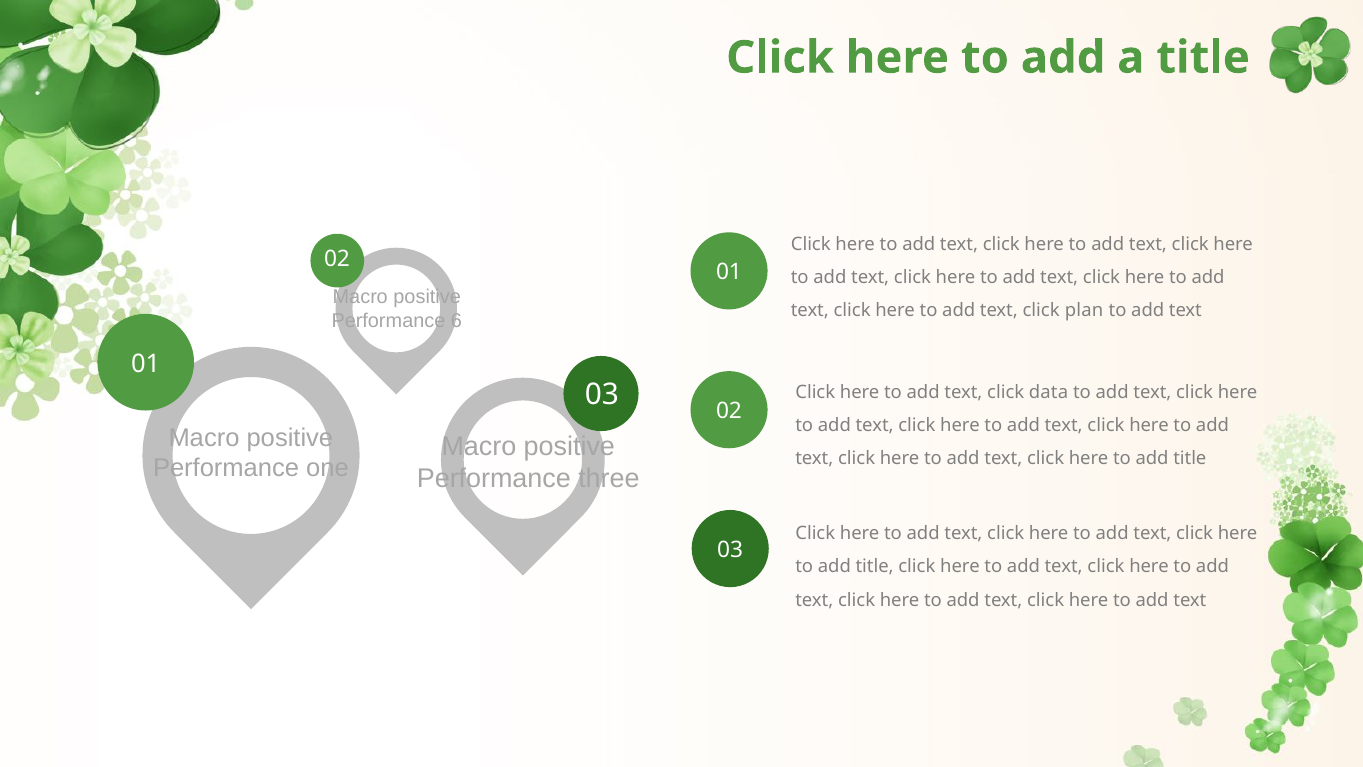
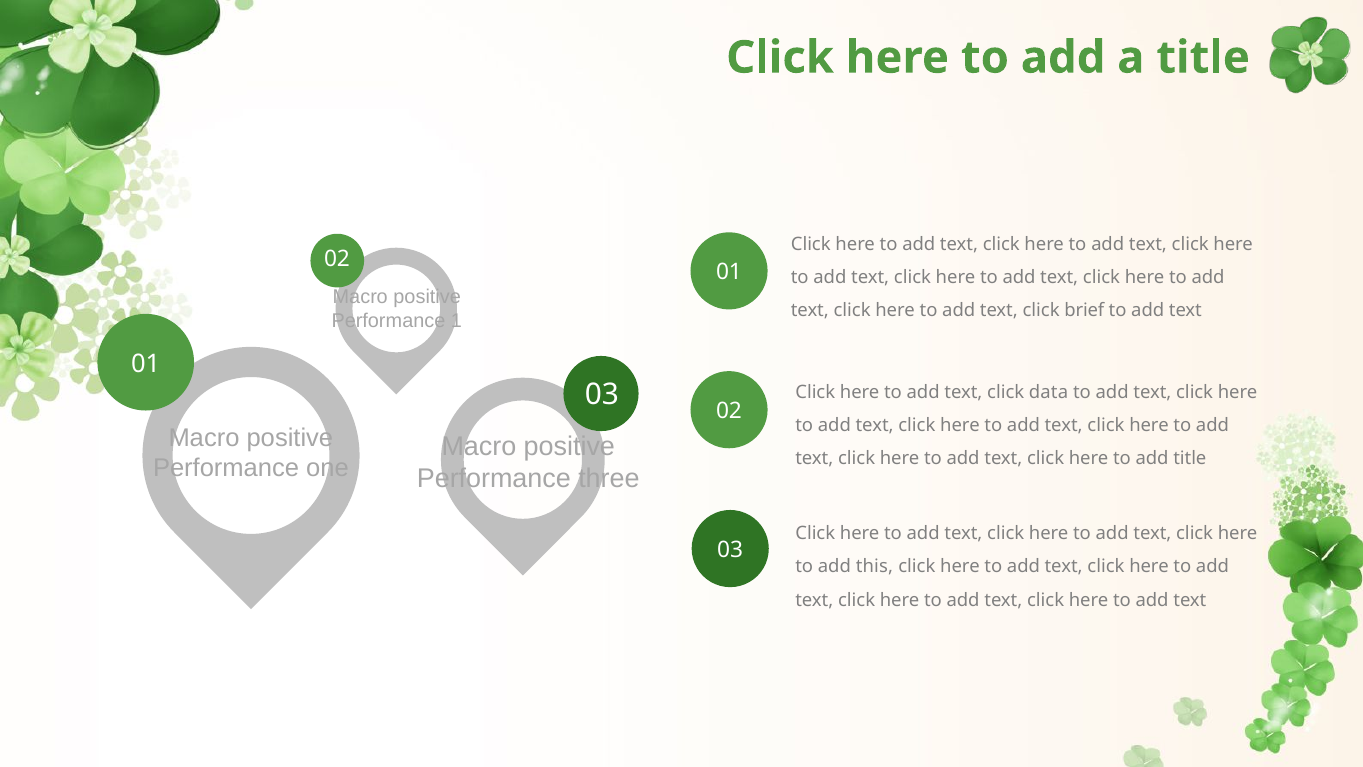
plan: plan -> brief
6: 6 -> 1
title at (875, 567): title -> this
